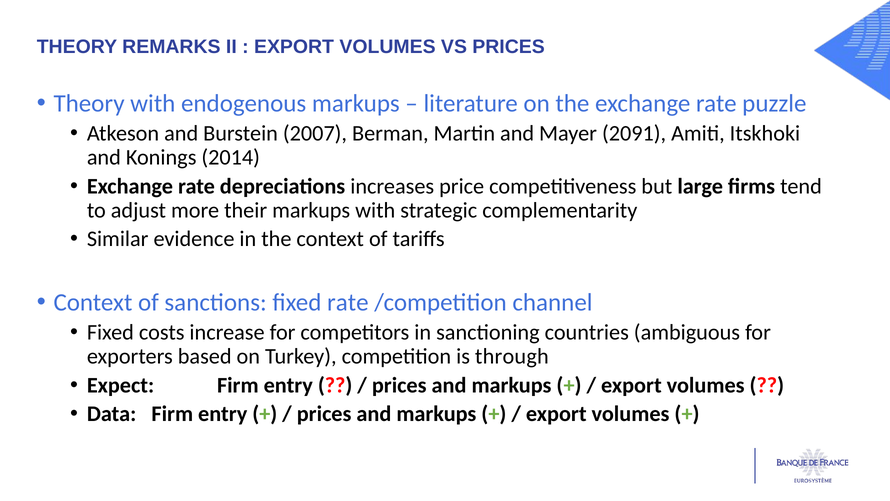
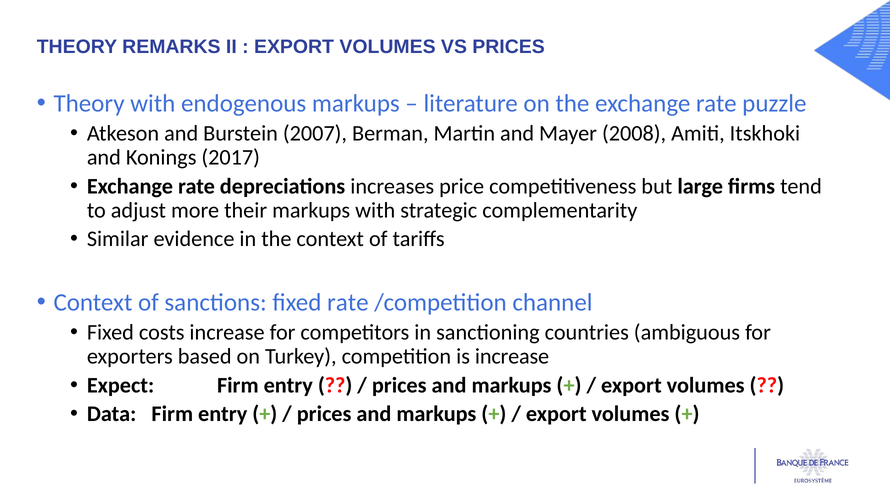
2091: 2091 -> 2008
2014: 2014 -> 2017
is through: through -> increase
